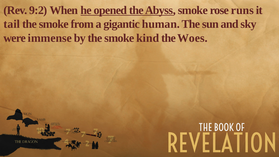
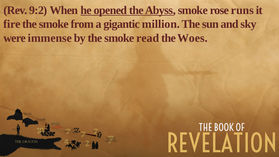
tail: tail -> fire
human: human -> million
kind: kind -> read
